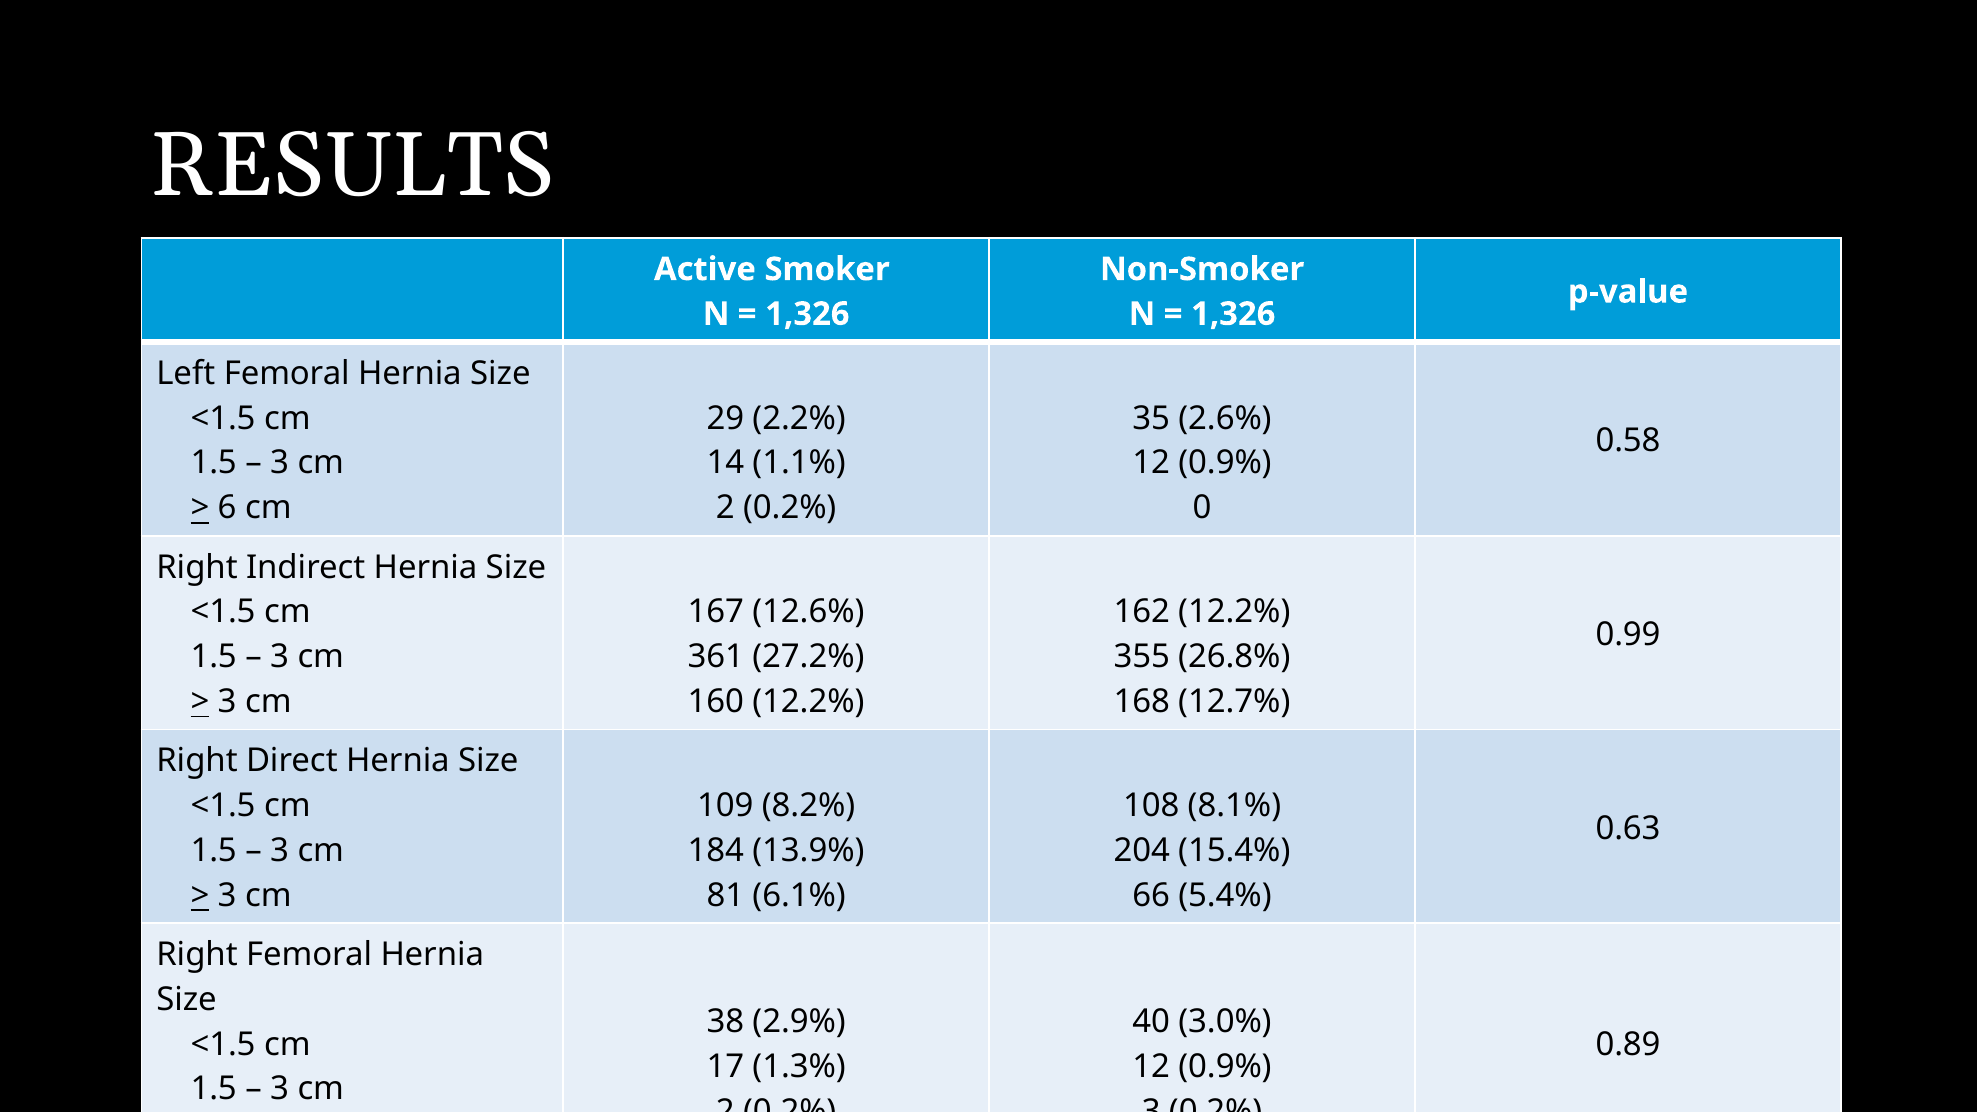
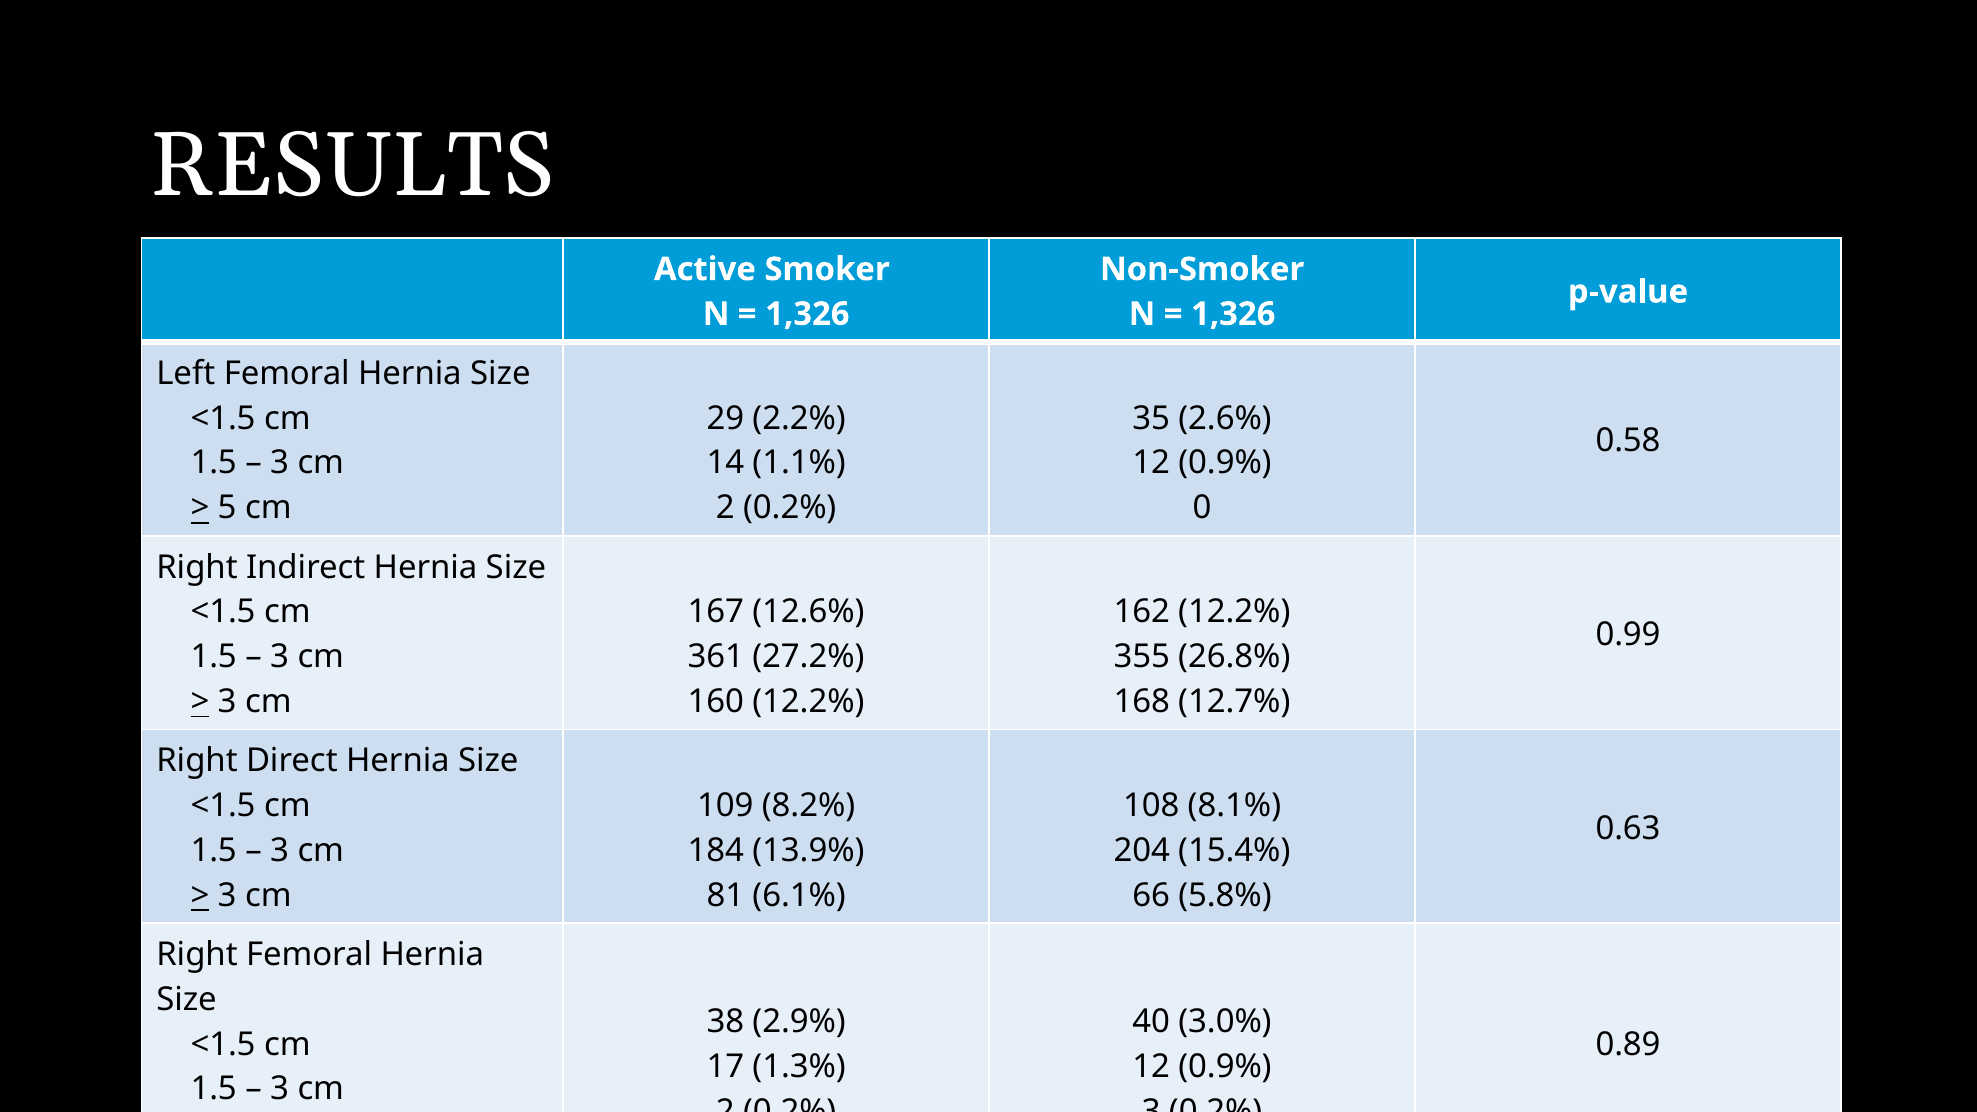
6: 6 -> 5
5.4%: 5.4% -> 5.8%
